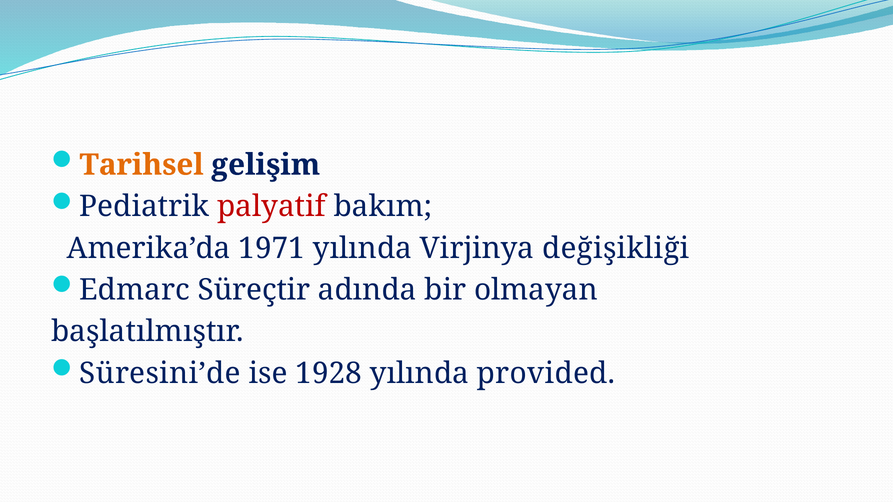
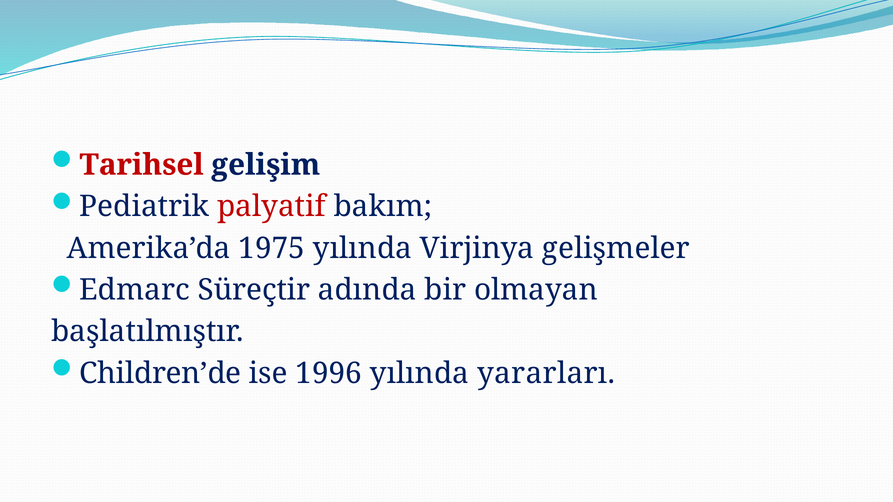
Tarihsel colour: orange -> red
1971: 1971 -> 1975
değişikliği: değişikliği -> gelişmeler
Süresini’de: Süresini’de -> Children’de
1928: 1928 -> 1996
provided: provided -> yararları
